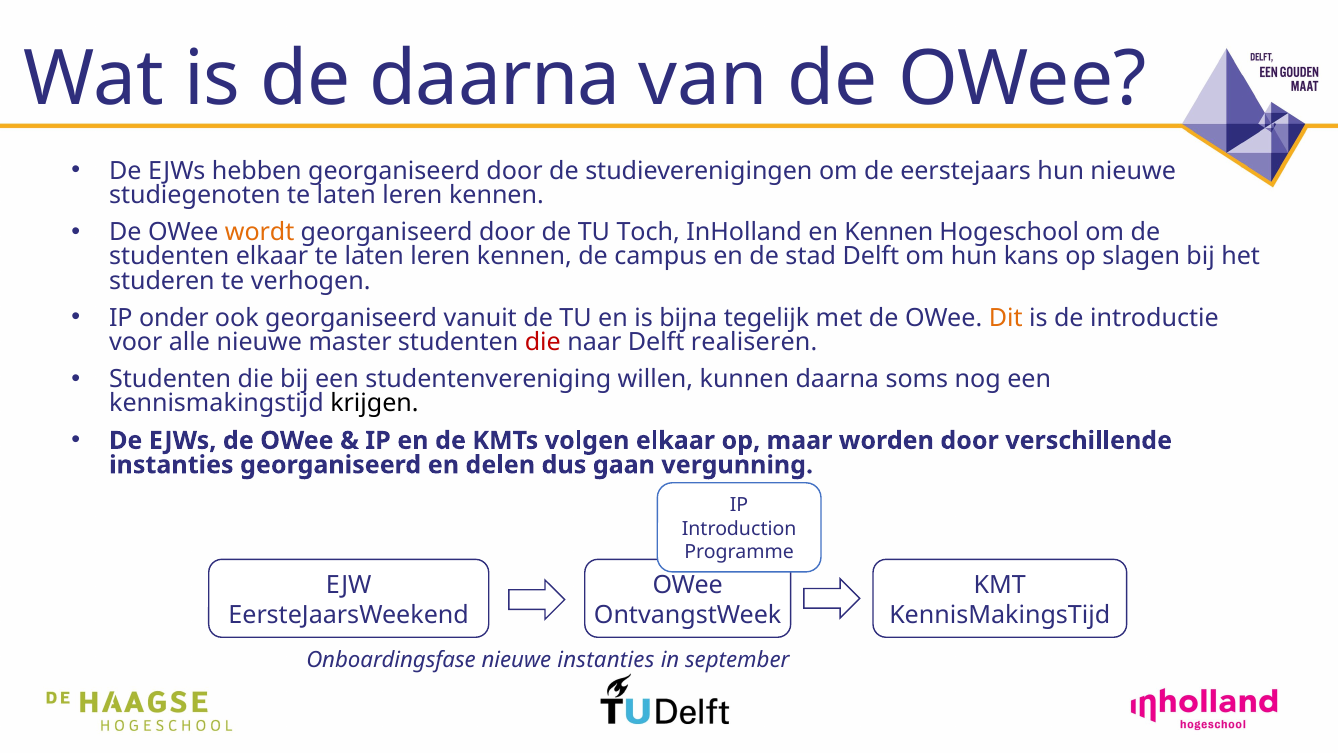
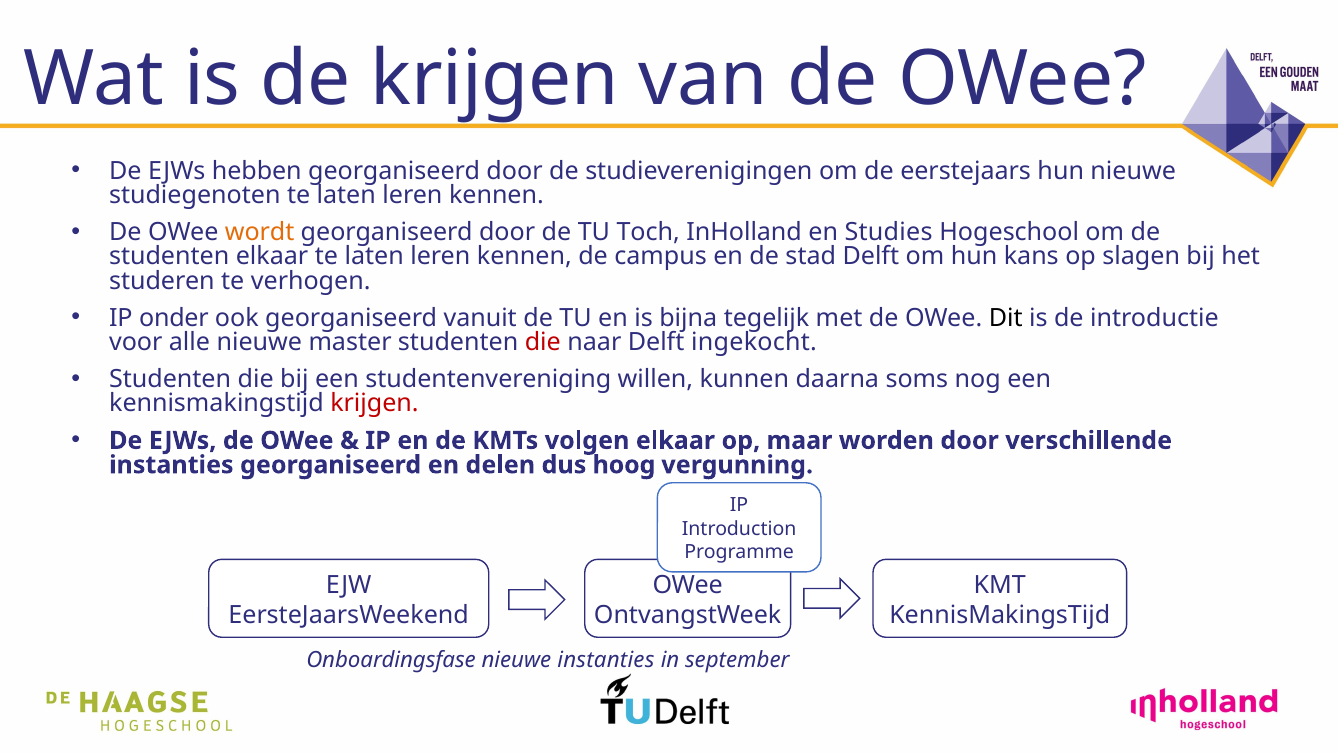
de daarna: daarna -> krijgen
en Kennen: Kennen -> Studies
Dit colour: orange -> black
realiseren: realiseren -> ingekocht
krijgen at (374, 403) colour: black -> red
gaan: gaan -> hoog
